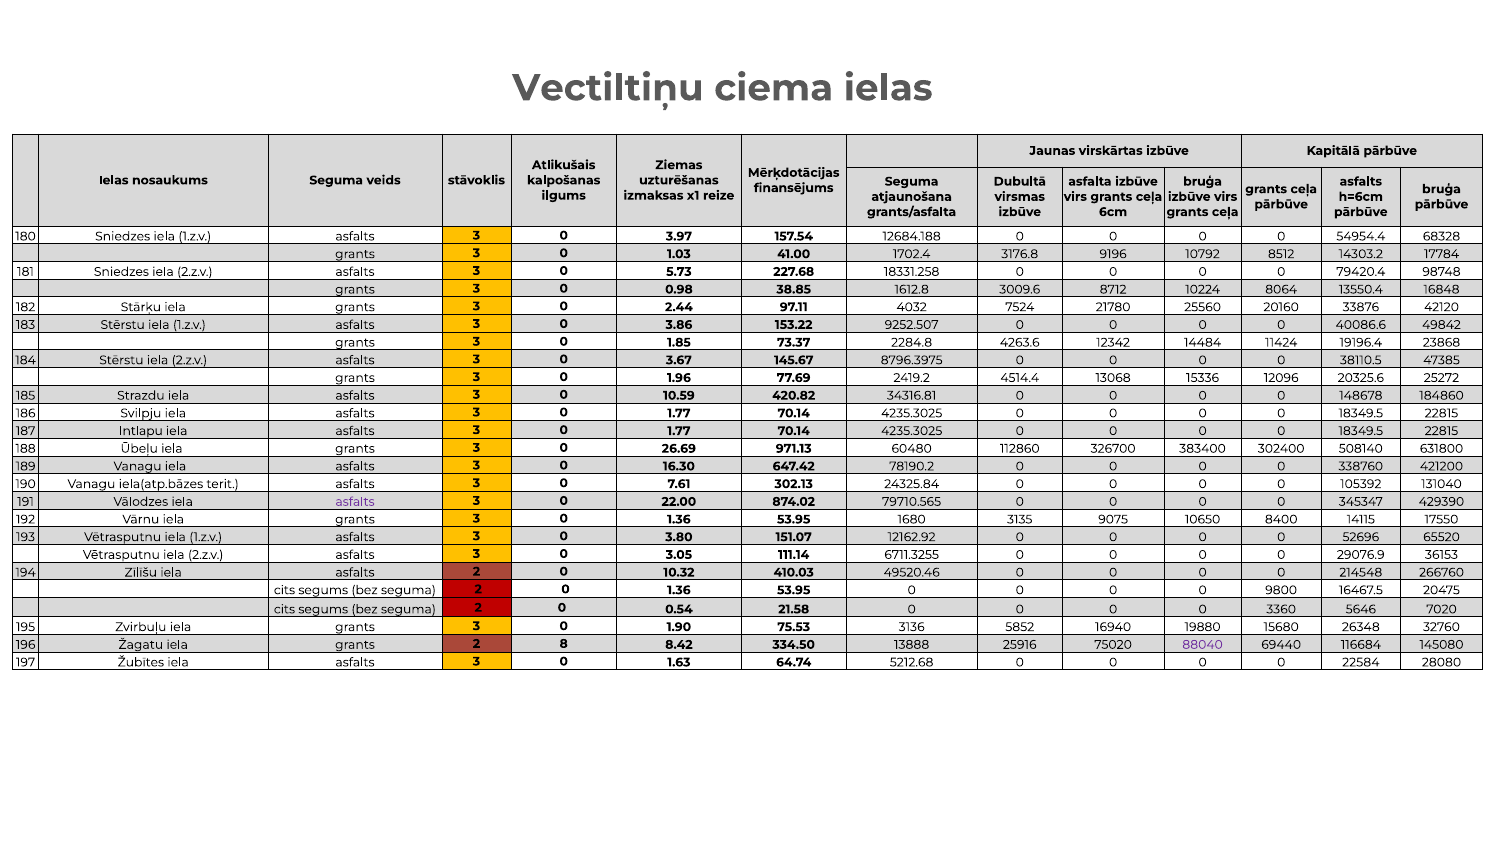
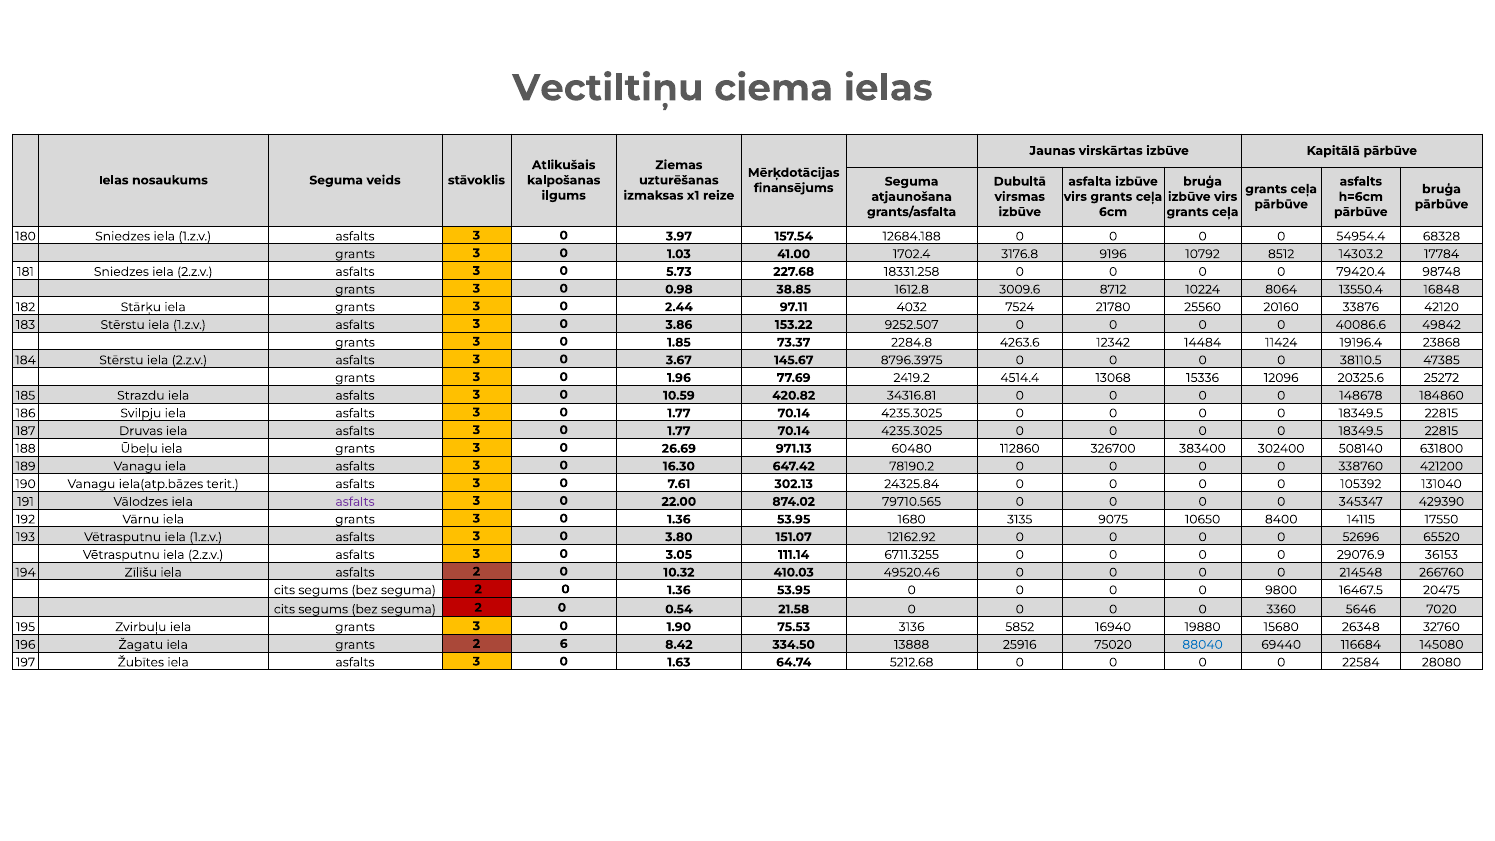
Intlapu: Intlapu -> Druvas
8: 8 -> 6
88040 colour: purple -> blue
